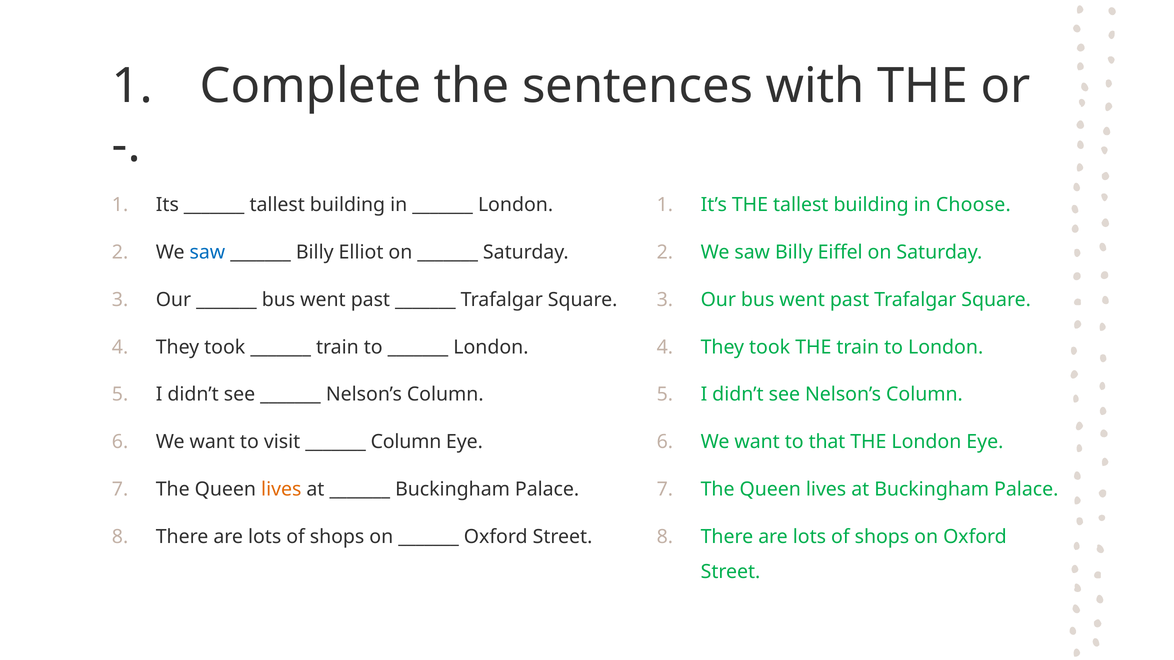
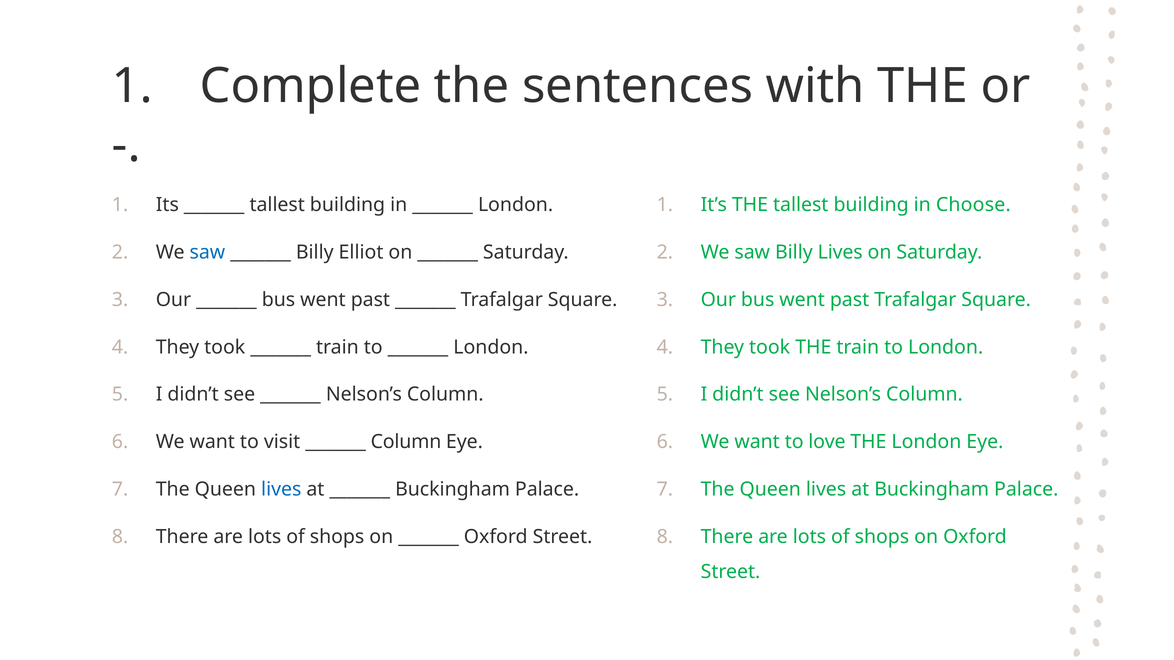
Billy Eiffel: Eiffel -> Lives
that: that -> love
lives at (281, 490) colour: orange -> blue
